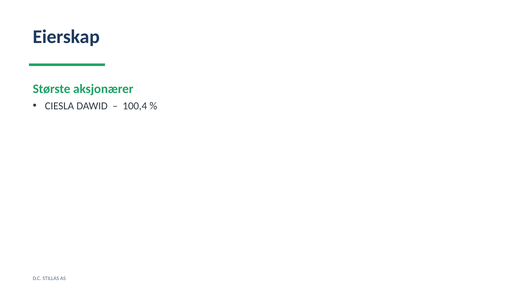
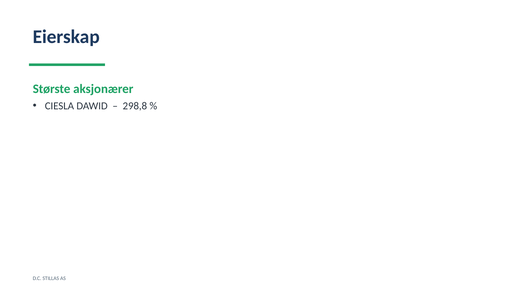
100,4: 100,4 -> 298,8
